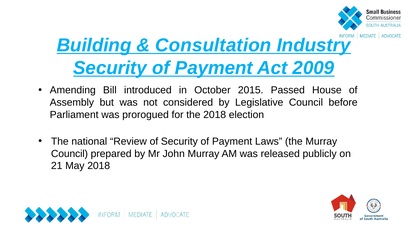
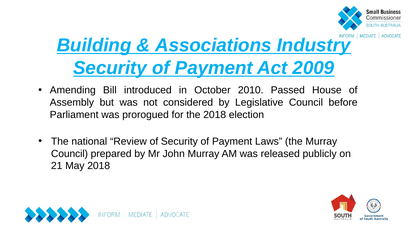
Consultation: Consultation -> Associations
2015: 2015 -> 2010
